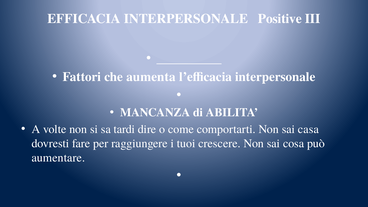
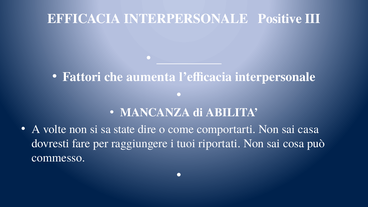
tardi: tardi -> state
crescere: crescere -> riportati
aumentare: aumentare -> commesso
